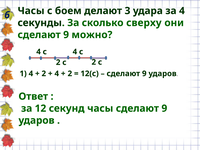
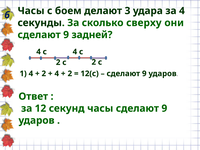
можно: можно -> задней
